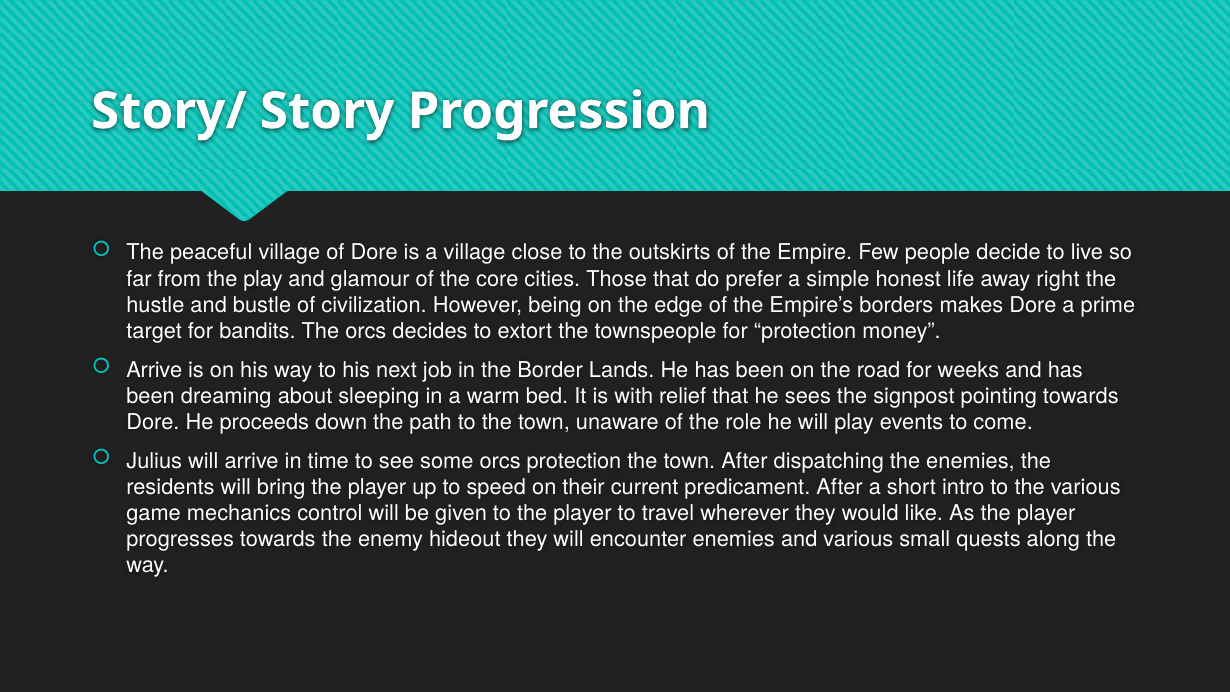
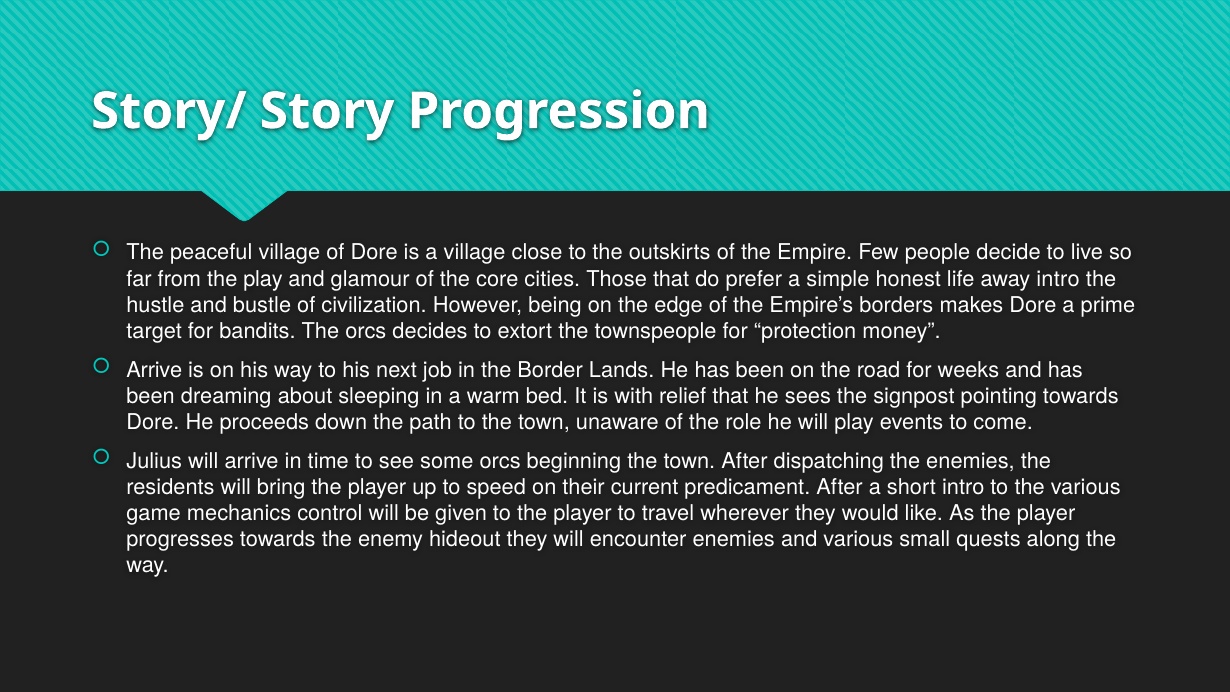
away right: right -> intro
orcs protection: protection -> beginning
